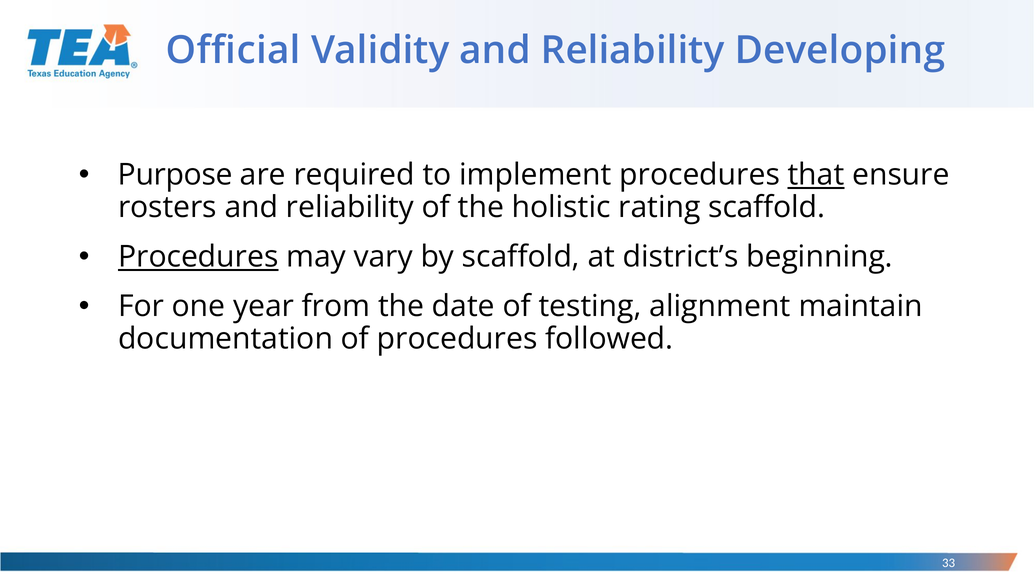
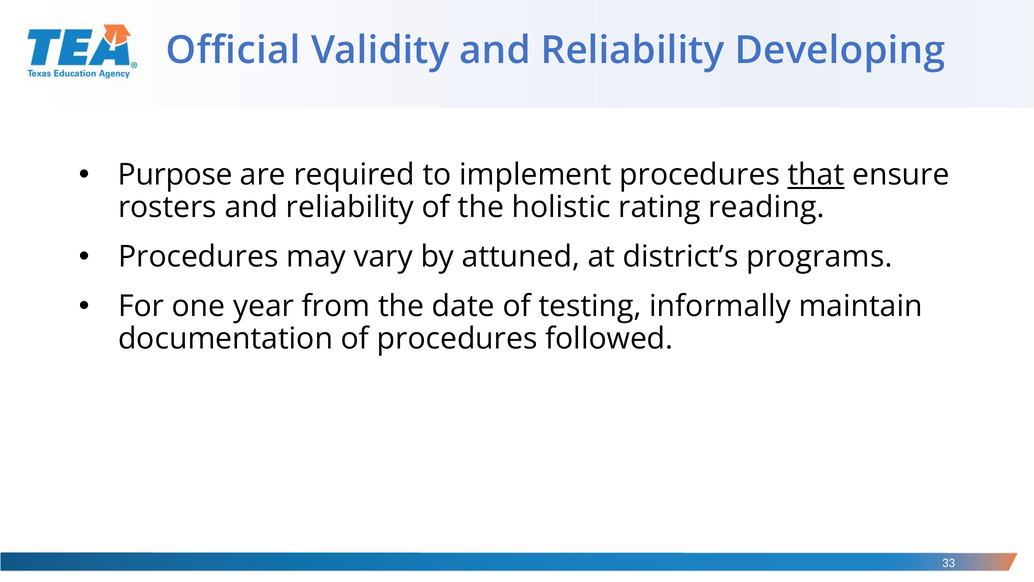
rating scaffold: scaffold -> reading
Procedures at (198, 257) underline: present -> none
by scaffold: scaffold -> attuned
beginning: beginning -> programs
alignment: alignment -> informally
